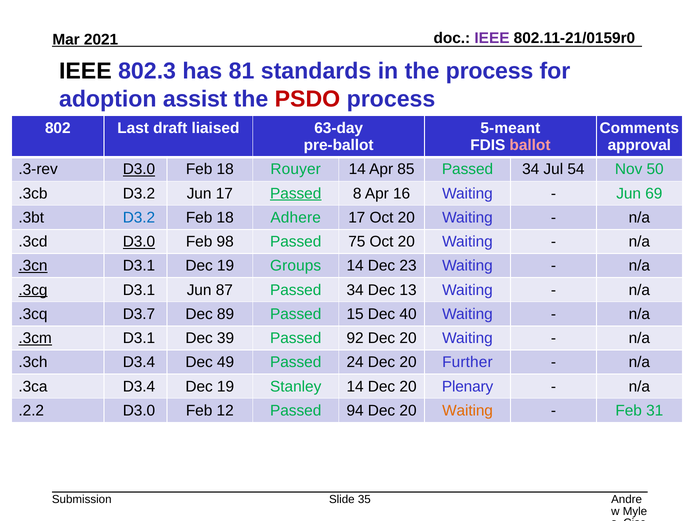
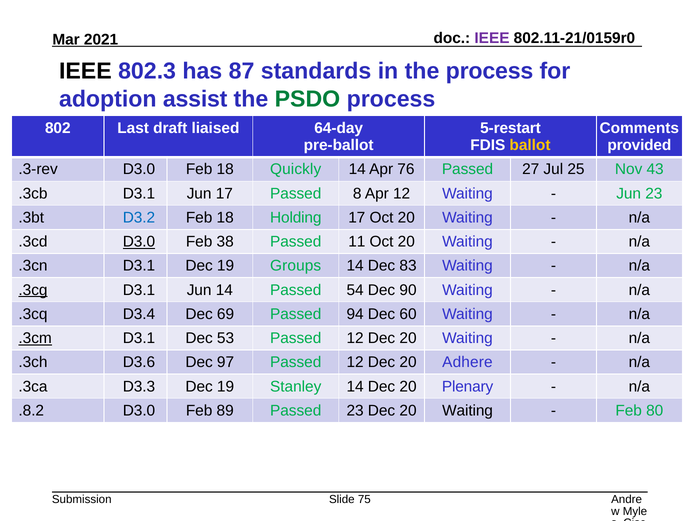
81: 81 -> 87
PSDO colour: red -> green
63-day: 63-day -> 64-day
5-meant: 5-meant -> 5-restart
ballot colour: pink -> yellow
approval: approval -> provided
D3.0 at (139, 169) underline: present -> none
Rouyer: Rouyer -> Quickly
85: 85 -> 76
34 at (531, 169): 34 -> 27
54: 54 -> 25
50: 50 -> 43
.3cb D3.2: D3.2 -> D3.1
Passed at (296, 193) underline: present -> none
Apr 16: 16 -> 12
Jun 69: 69 -> 23
Adhere: Adhere -> Holding
98: 98 -> 38
75: 75 -> 11
.3cn underline: present -> none
23: 23 -> 83
Jun 87: 87 -> 14
34 at (355, 290): 34 -> 54
13: 13 -> 90
D3.7: D3.7 -> D3.4
89: 89 -> 69
15: 15 -> 94
40: 40 -> 60
39: 39 -> 53
92 at (355, 338): 92 -> 12
.3ch D3.4: D3.4 -> D3.6
49: 49 -> 97
24 at (355, 362): 24 -> 12
Further: Further -> Adhere
.3ca D3.4: D3.4 -> D3.3
.2.2: .2.2 -> .8.2
12: 12 -> 89
Passed 94: 94 -> 23
Waiting at (468, 410) colour: orange -> black
31: 31 -> 80
35: 35 -> 75
